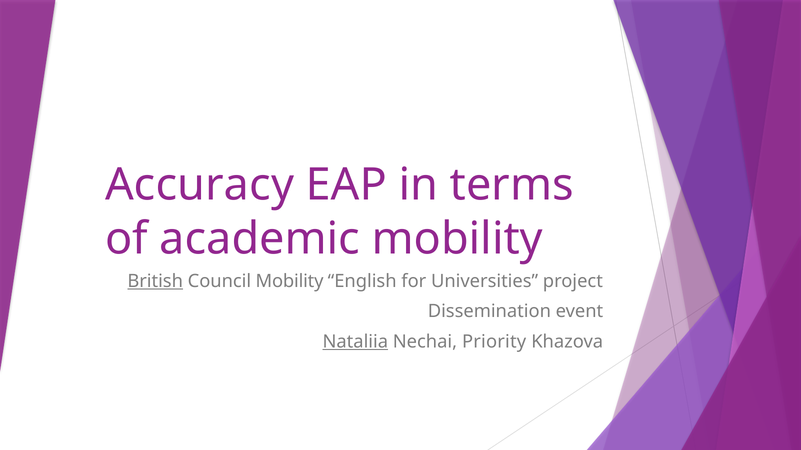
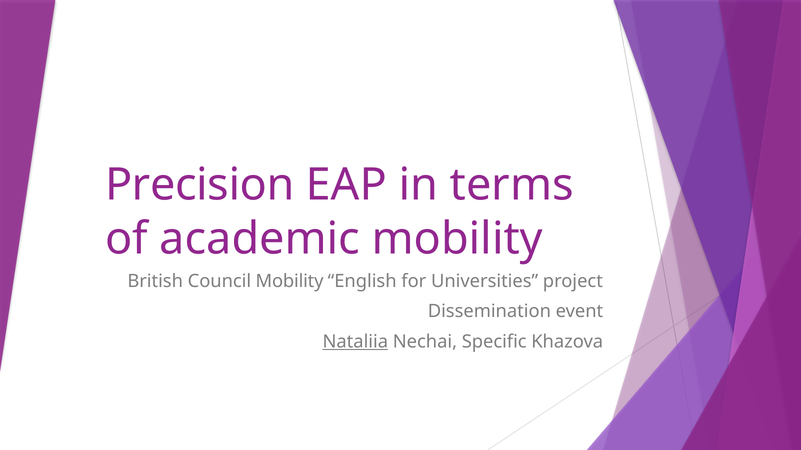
Accuracy: Accuracy -> Precision
British underline: present -> none
Priority: Priority -> Specific
